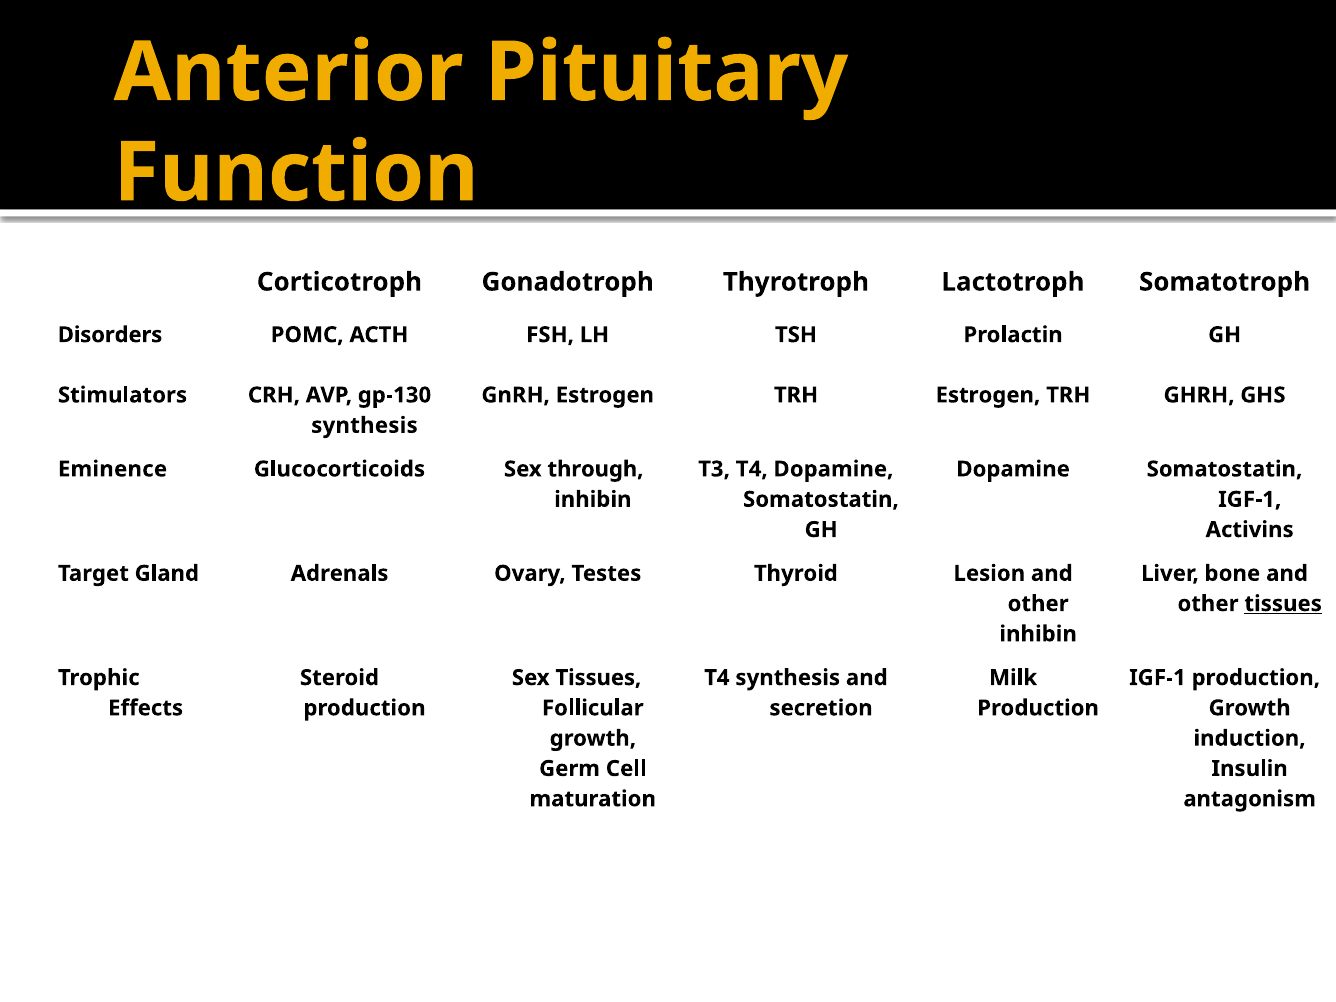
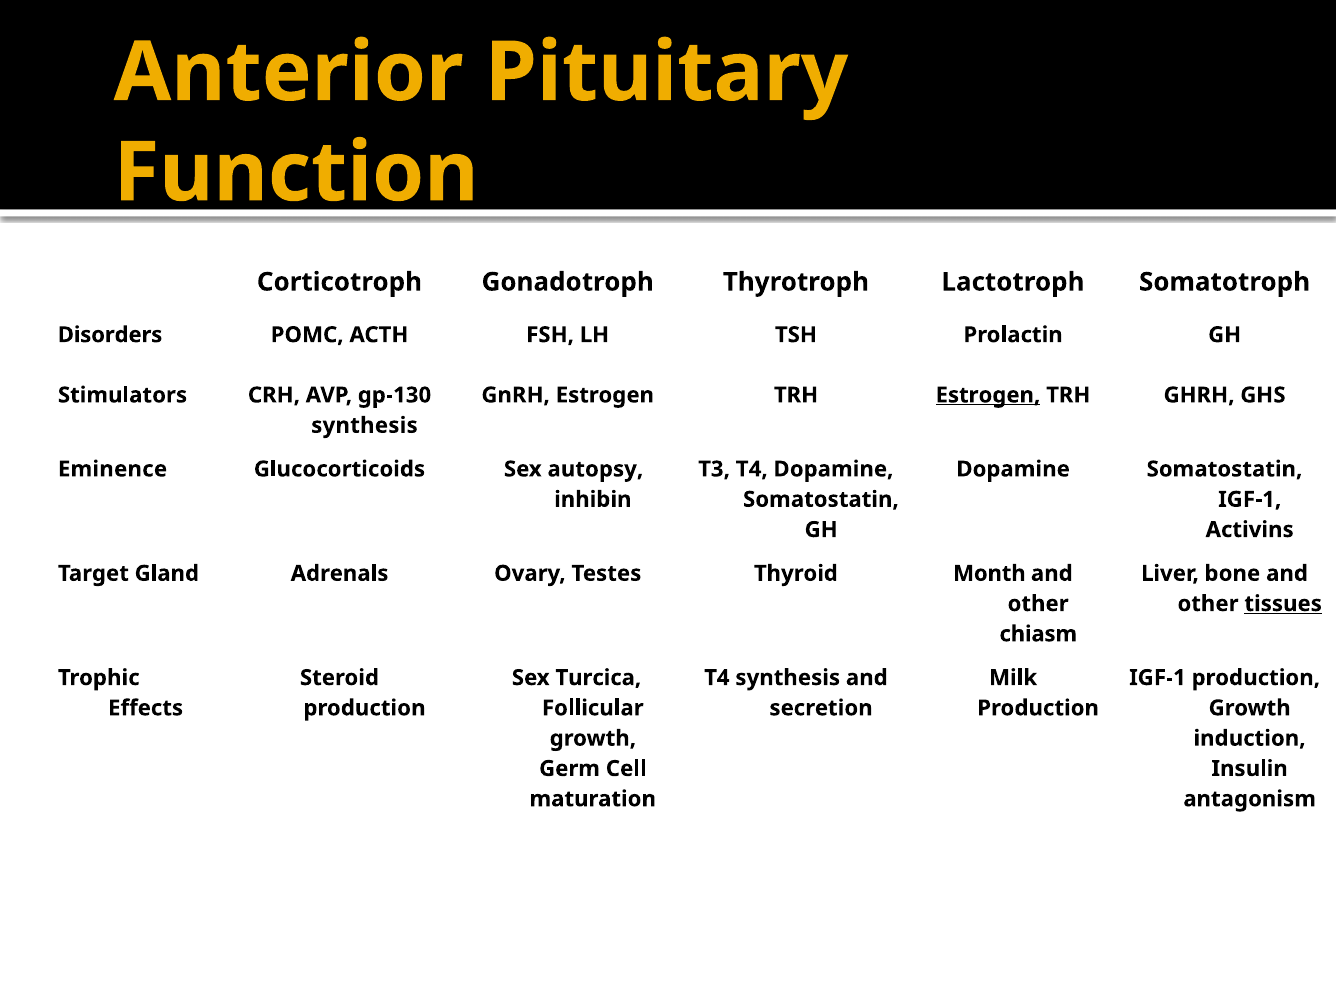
Estrogen at (988, 395) underline: none -> present
through: through -> autopsy
Lesion: Lesion -> Month
inhibin at (1038, 634): inhibin -> chiasm
Sex Tissues: Tissues -> Turcica
